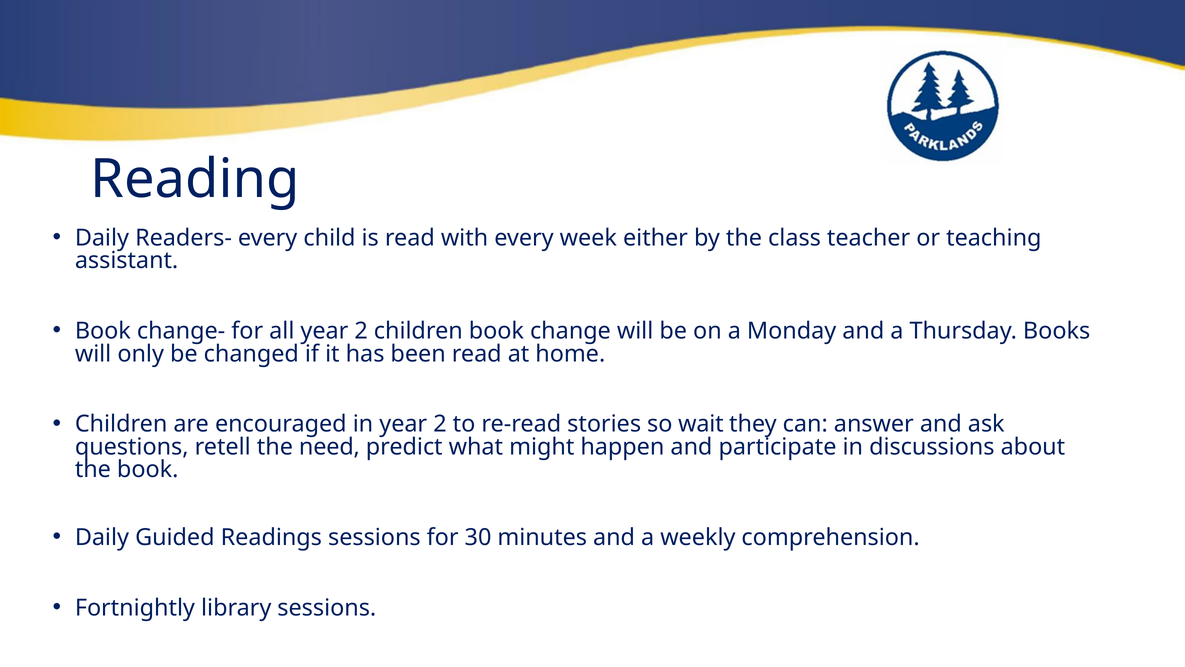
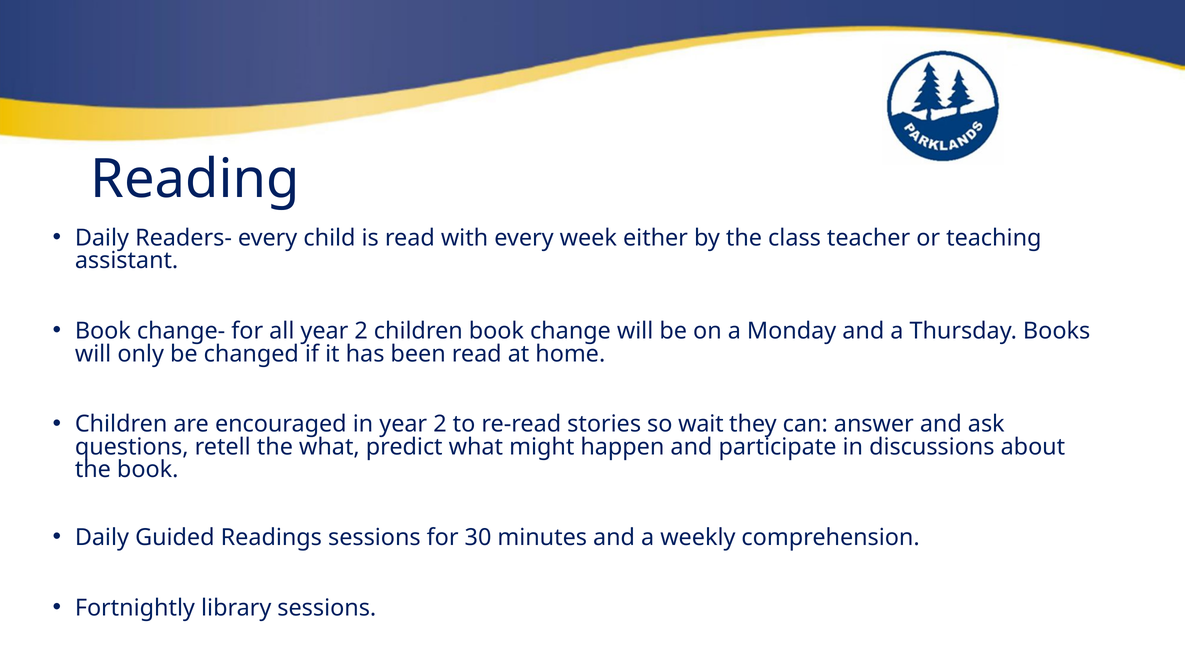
the need: need -> what
